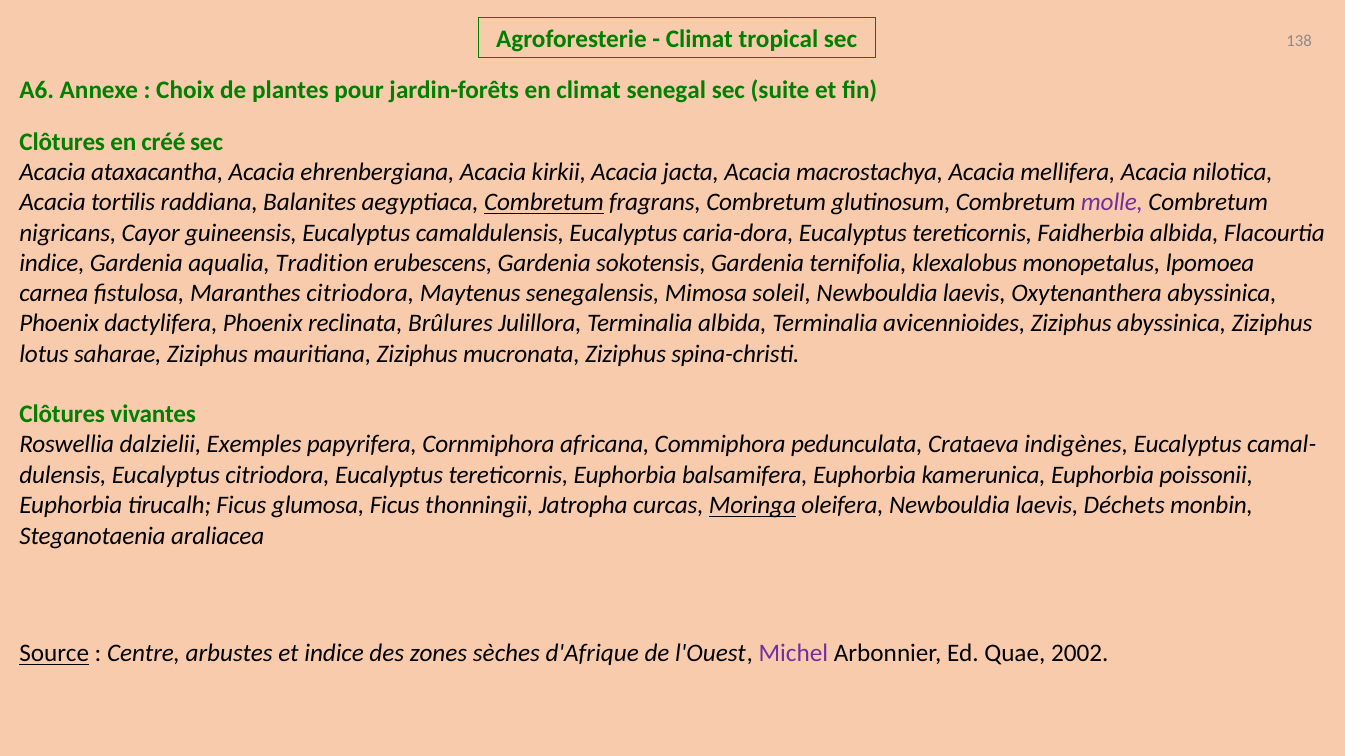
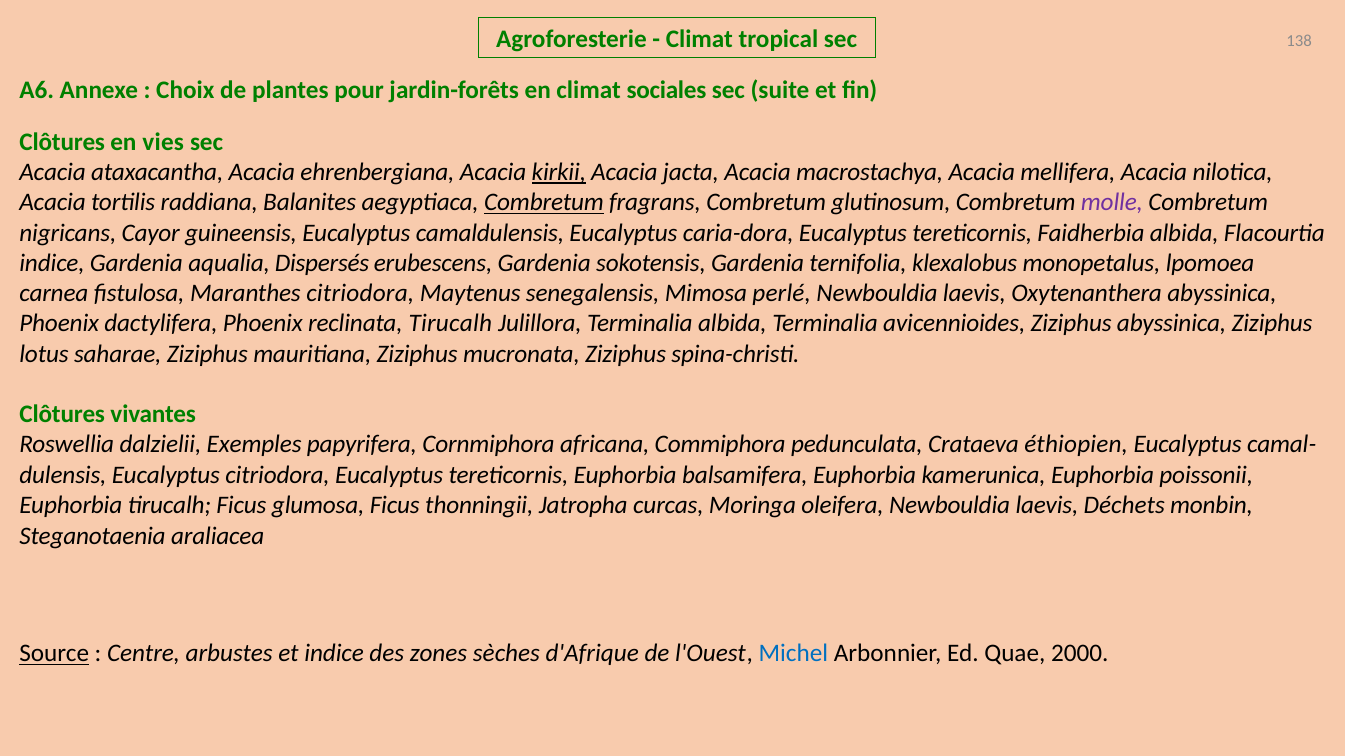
senegal: senegal -> sociales
créé: créé -> vies
kirkii underline: none -> present
Tradition: Tradition -> Dispersés
soleil: soleil -> perlé
reclinata Brûlures: Brûlures -> Tirucalh
indigènes: indigènes -> éthiopien
Moringa underline: present -> none
Michel colour: purple -> blue
2002: 2002 -> 2000
